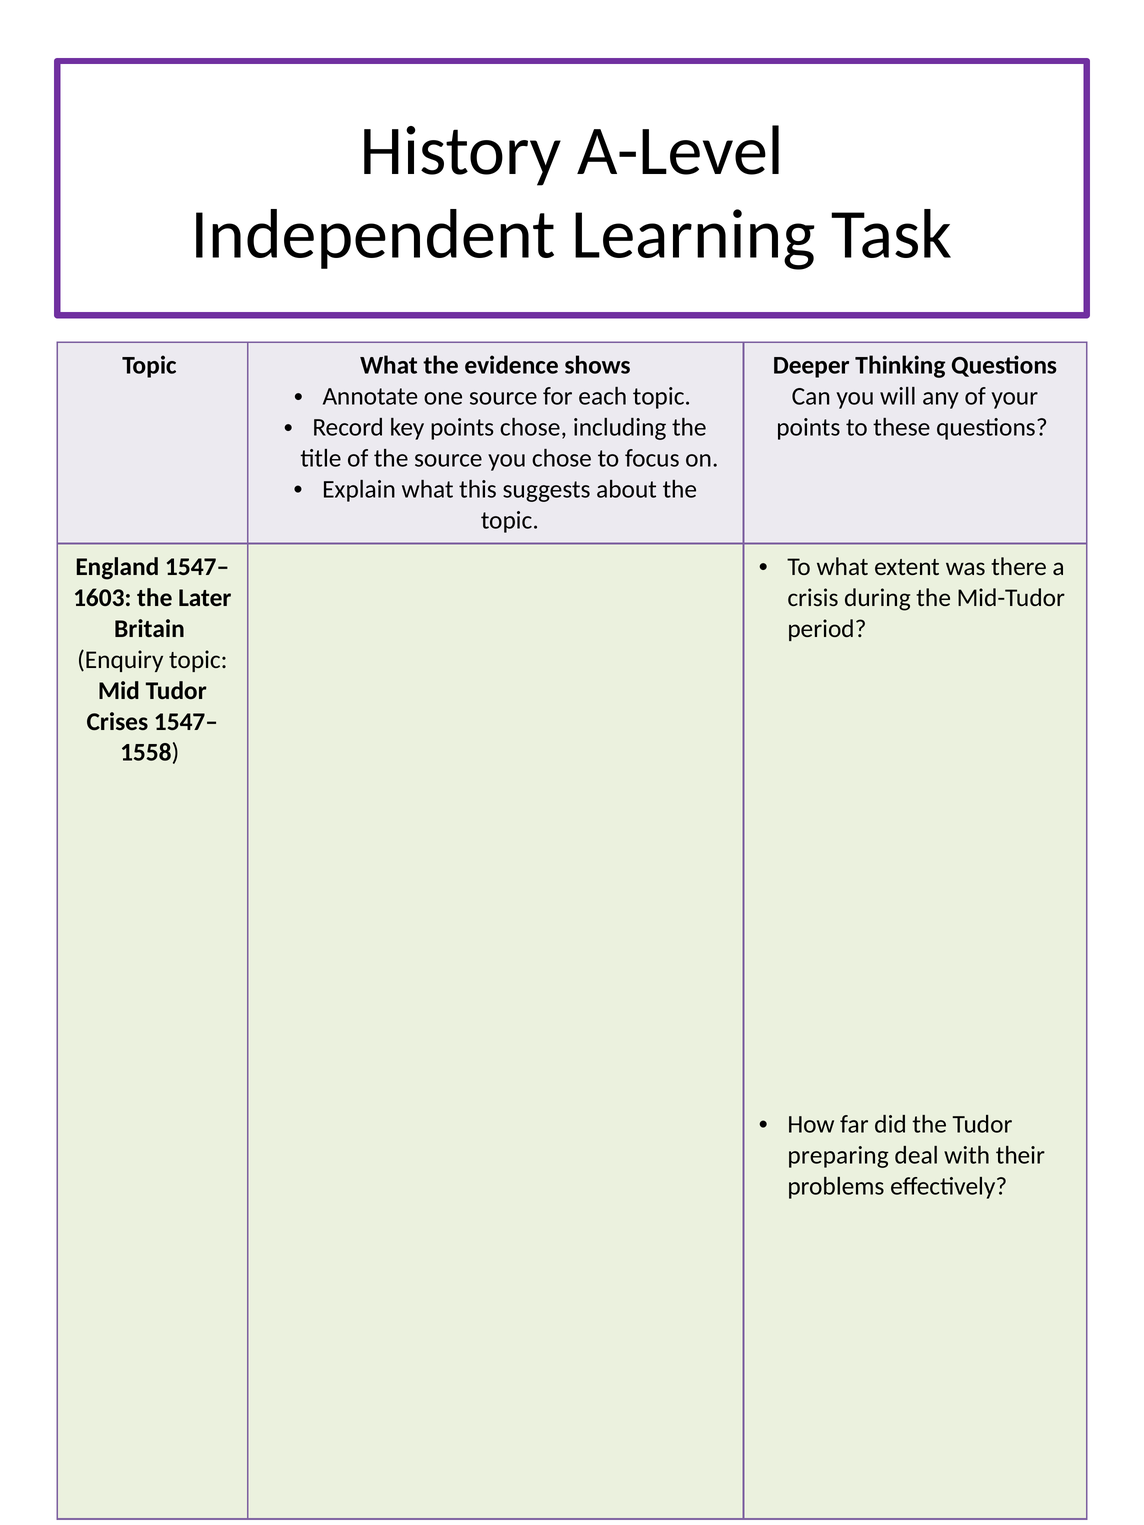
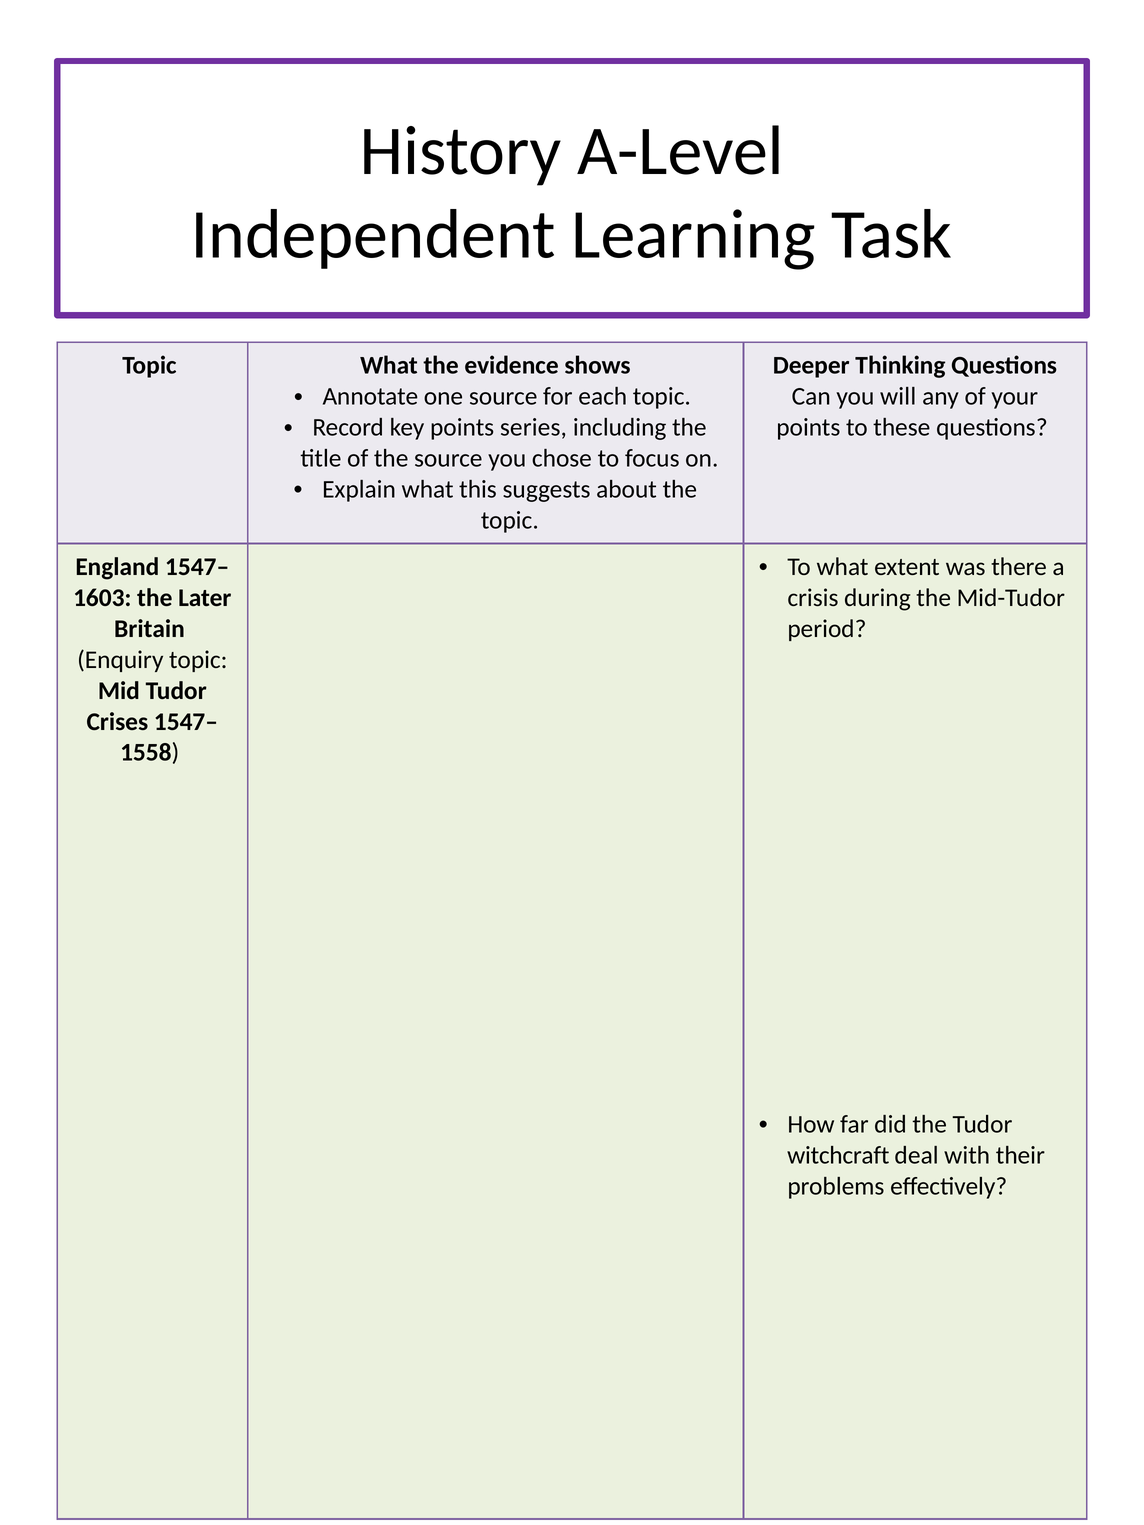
points chose: chose -> series
preparing: preparing -> witchcraft
